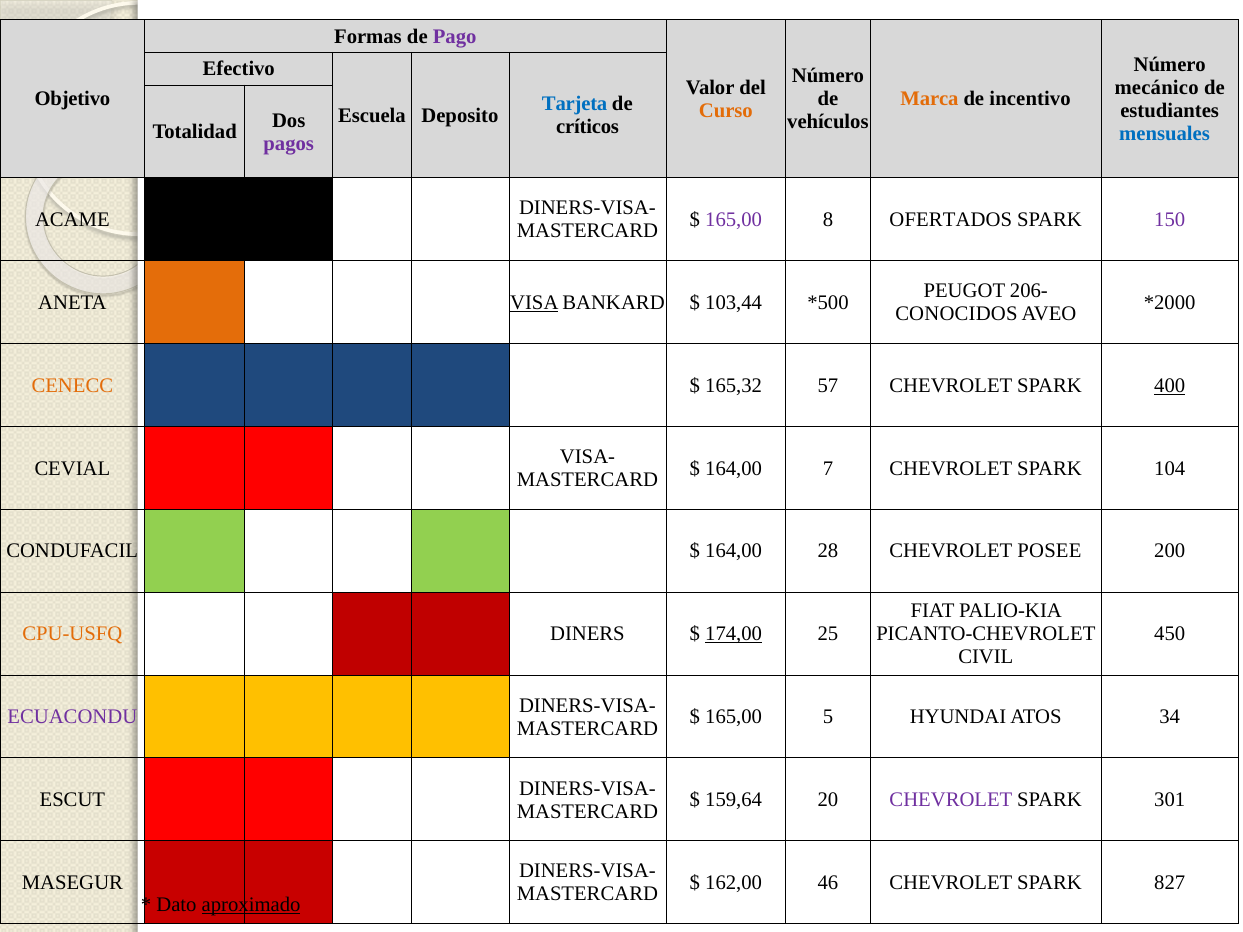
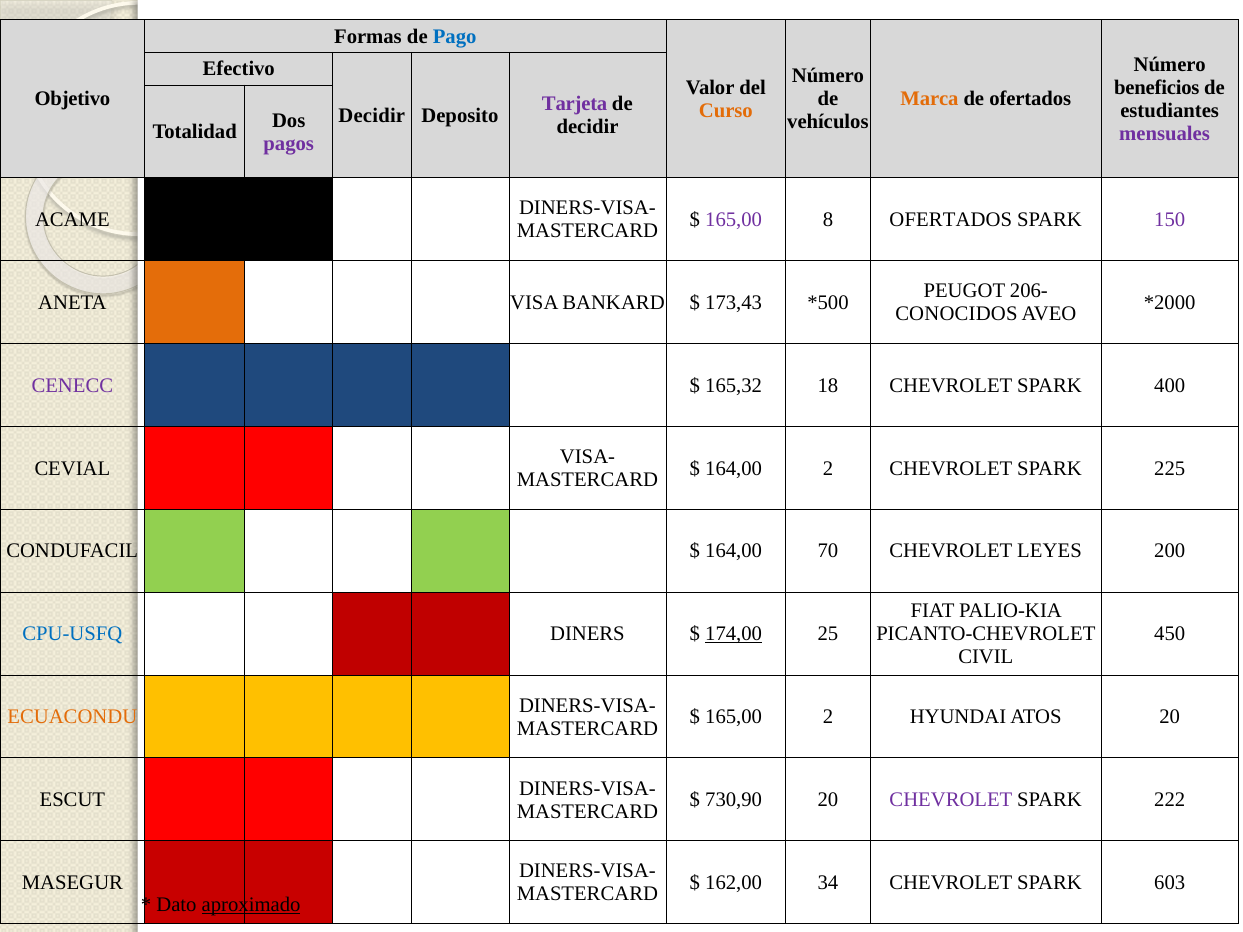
Pago colour: purple -> blue
mecánico: mecánico -> beneficios
de incentivo: incentivo -> ofertados
Tarjeta colour: blue -> purple
Escuela at (372, 115): Escuela -> Decidir
críticos at (588, 127): críticos -> decidir
mensuales colour: blue -> purple
VISA underline: present -> none
103,44: 103,44 -> 173,43
CENECC colour: orange -> purple
57: 57 -> 18
400 underline: present -> none
164,00 7: 7 -> 2
104: 104 -> 225
28: 28 -> 70
POSEE: POSEE -> LEYES
CPU-USFQ colour: orange -> blue
ECUACONDU colour: purple -> orange
165,00 5: 5 -> 2
ATOS 34: 34 -> 20
159,64: 159,64 -> 730,90
301: 301 -> 222
46: 46 -> 34
827: 827 -> 603
